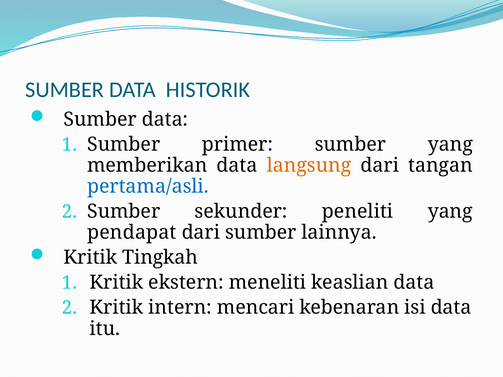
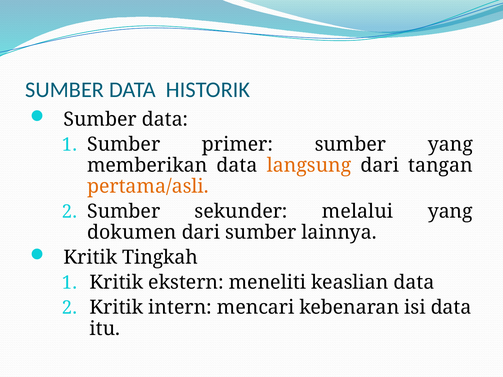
pertama/asli colour: blue -> orange
peneliti: peneliti -> melalui
pendapat: pendapat -> dokumen
